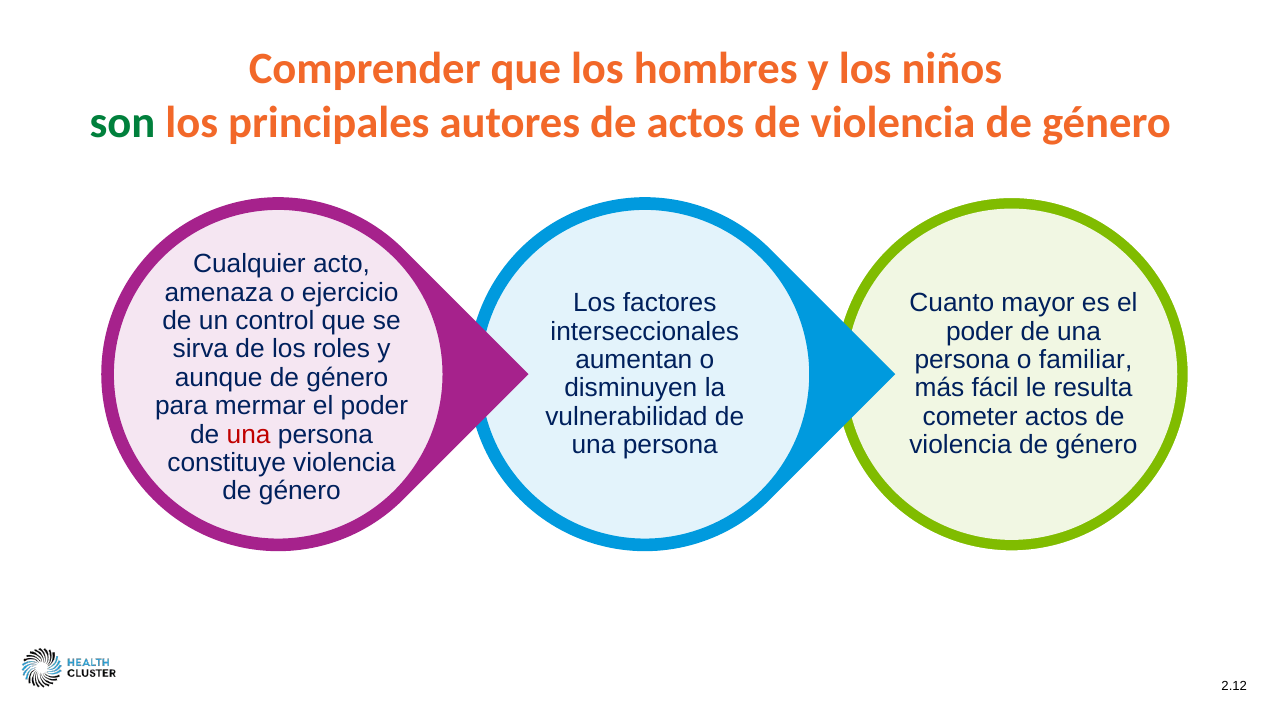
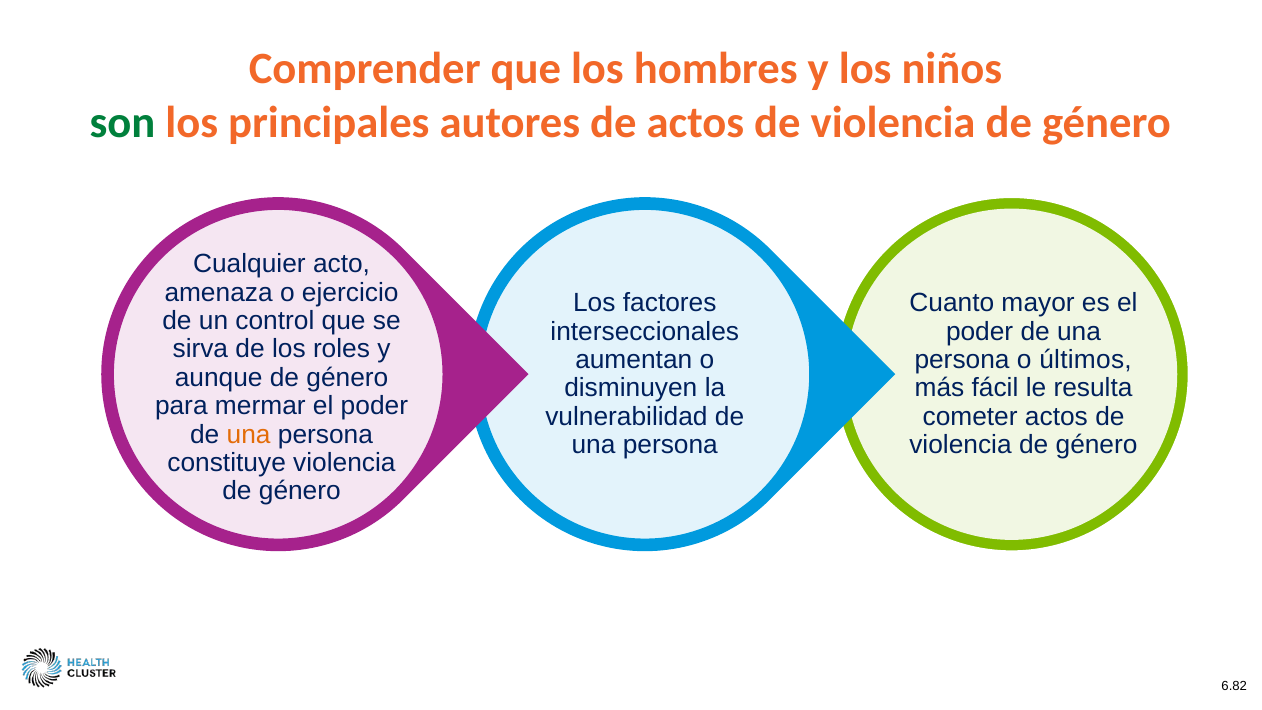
familiar: familiar -> últimos
una at (249, 434) colour: red -> orange
2.12: 2.12 -> 6.82
